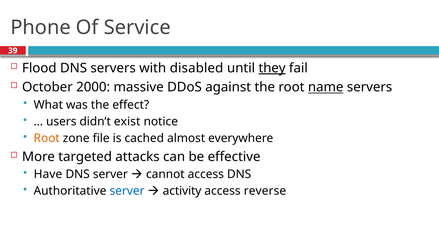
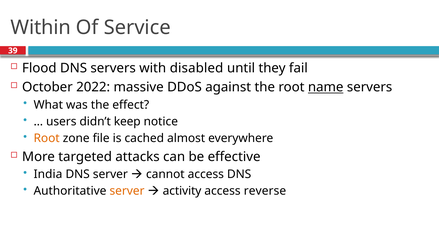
Phone: Phone -> Within
they underline: present -> none
2000: 2000 -> 2022
exist: exist -> keep
Have: Have -> India
server at (127, 191) colour: blue -> orange
